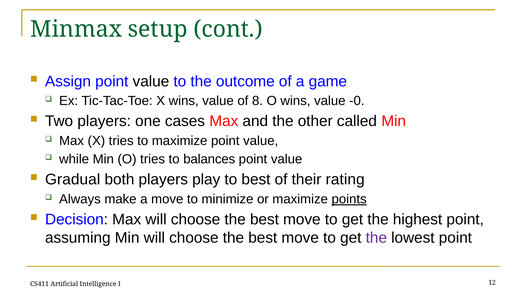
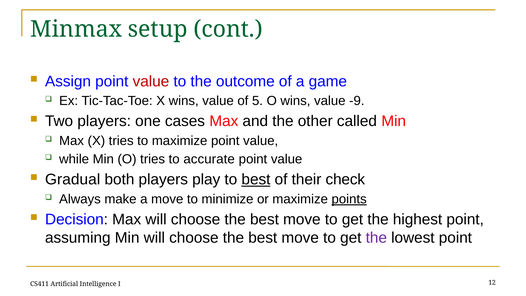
value at (151, 81) colour: black -> red
8: 8 -> 5
-0: -0 -> -9
balances: balances -> accurate
best at (256, 179) underline: none -> present
rating: rating -> check
